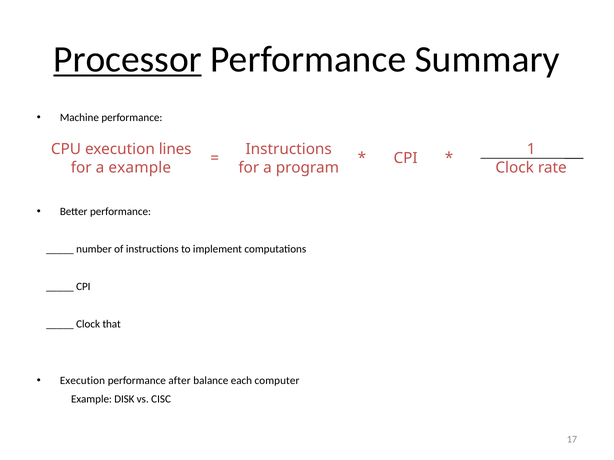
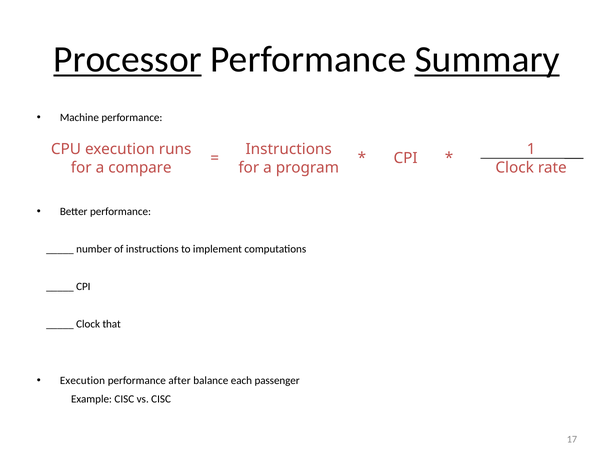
Summary underline: none -> present
lines: lines -> runs
a example: example -> compare
computer: computer -> passenger
Example DISK: DISK -> CISC
